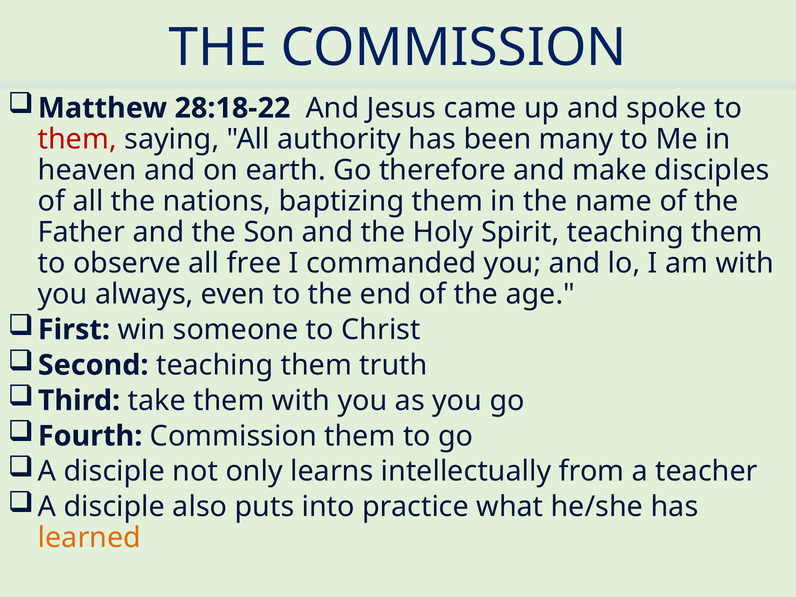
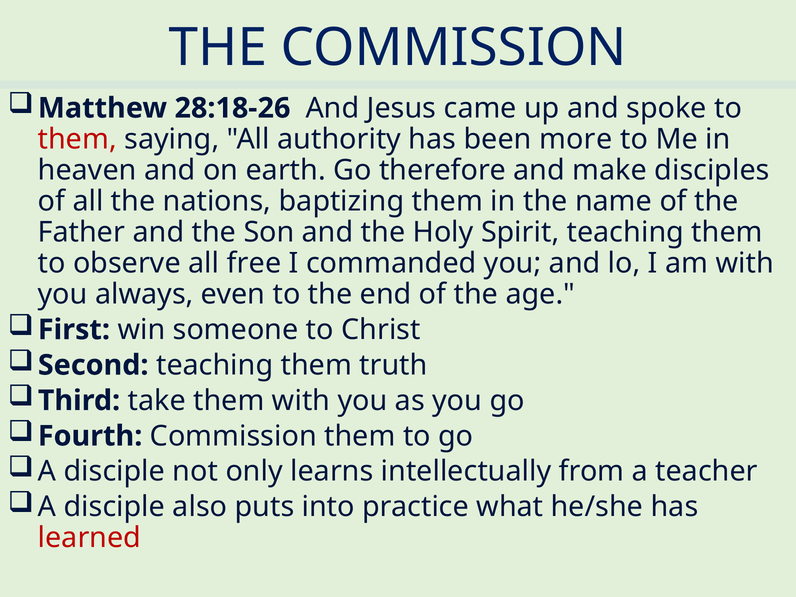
28:18-22: 28:18-22 -> 28:18-26
many: many -> more
learned colour: orange -> red
